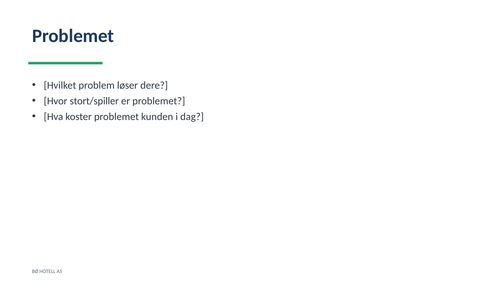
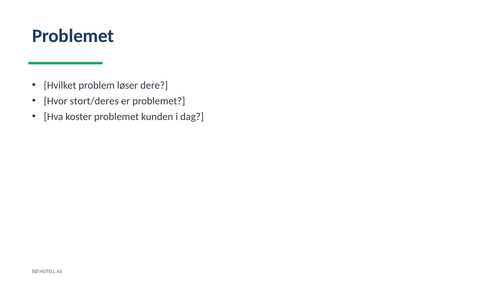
stort/spiller: stort/spiller -> stort/deres
